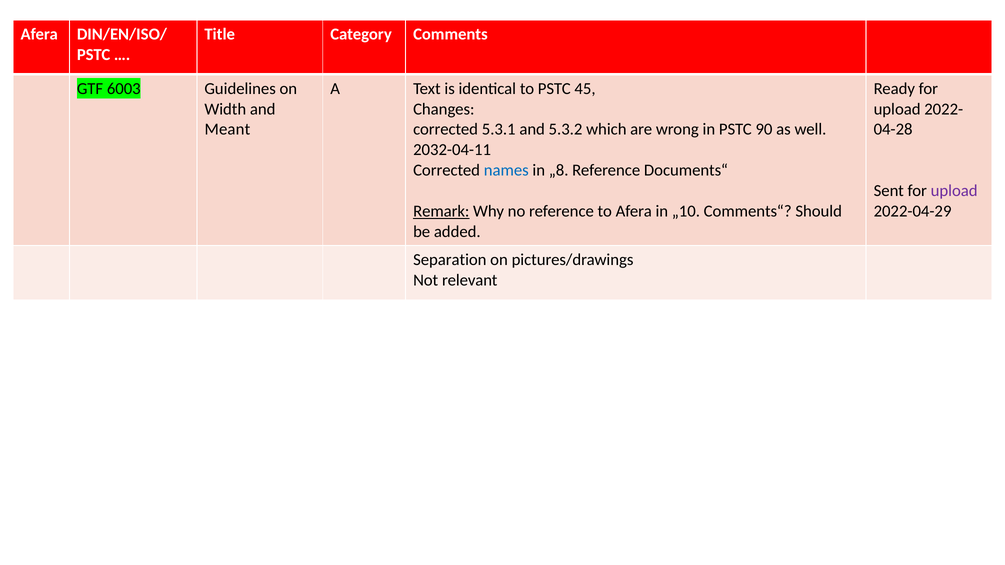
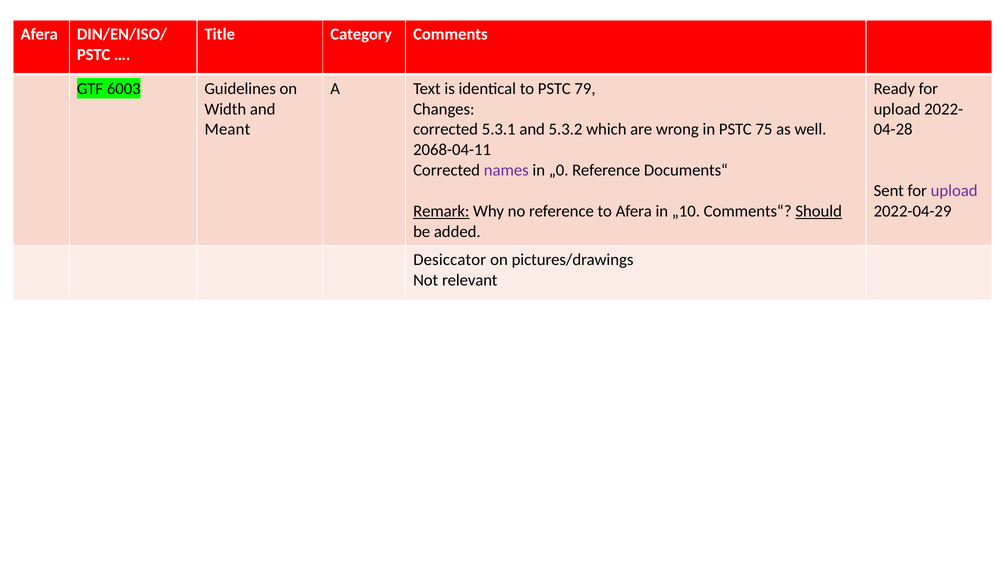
45: 45 -> 79
90: 90 -> 75
2032-04-11: 2032-04-11 -> 2068-04-11
names colour: blue -> purple
„8: „8 -> „0
Should underline: none -> present
Separation: Separation -> Desiccator
